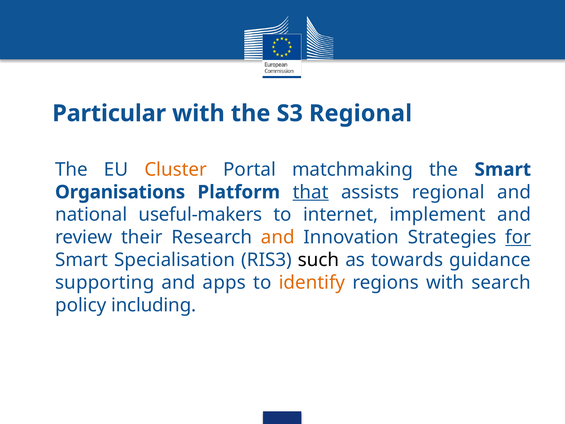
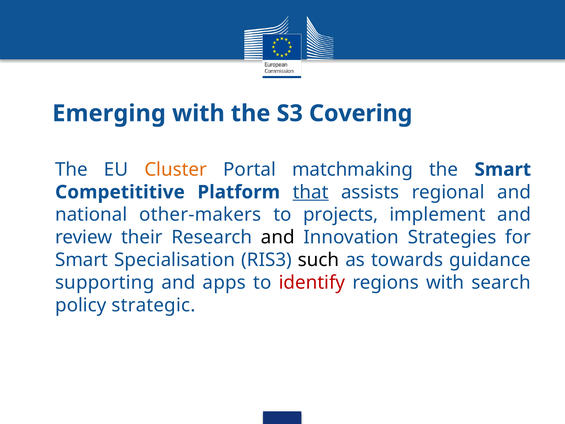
Particular: Particular -> Emerging
S3 Regional: Regional -> Covering
Organisations: Organisations -> Competititive
useful-makers: useful-makers -> other-makers
internet: internet -> projects
and at (278, 237) colour: orange -> black
for underline: present -> none
identify colour: orange -> red
including: including -> strategic
